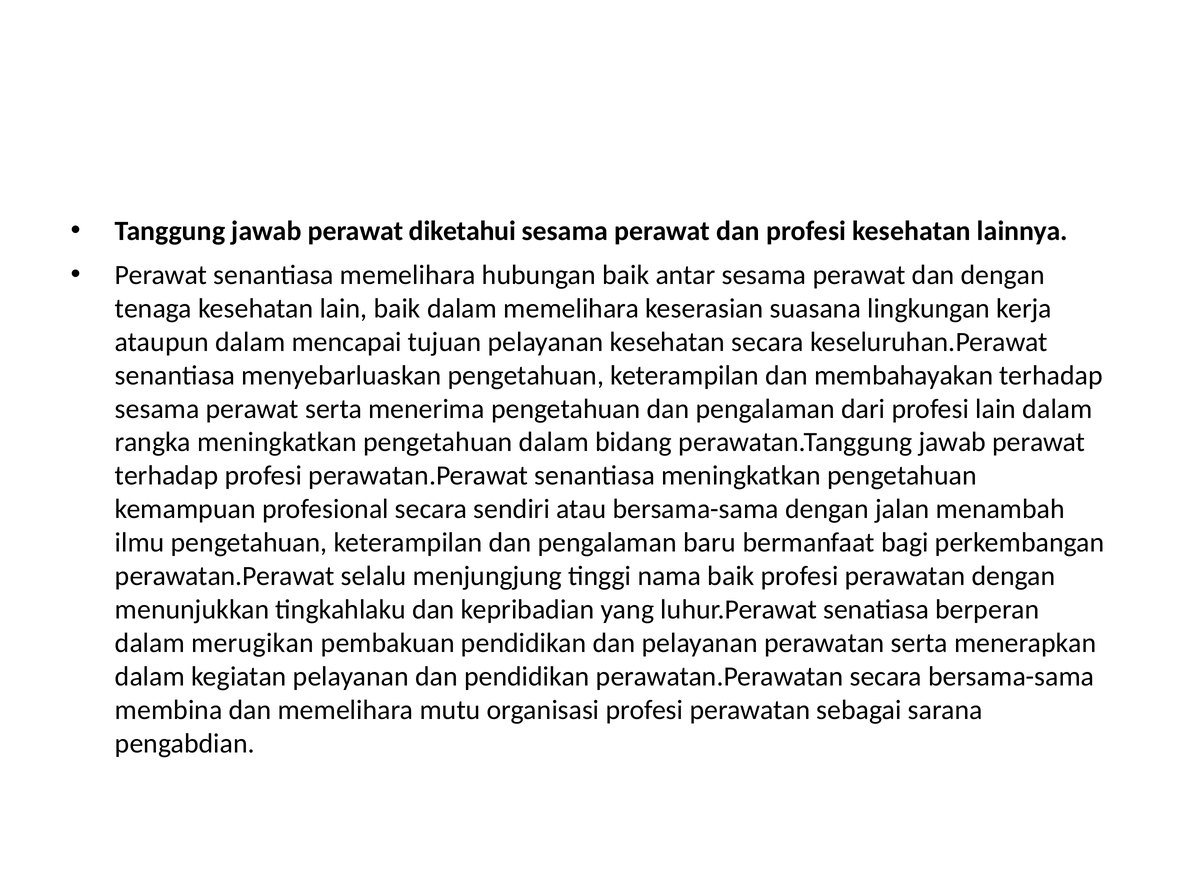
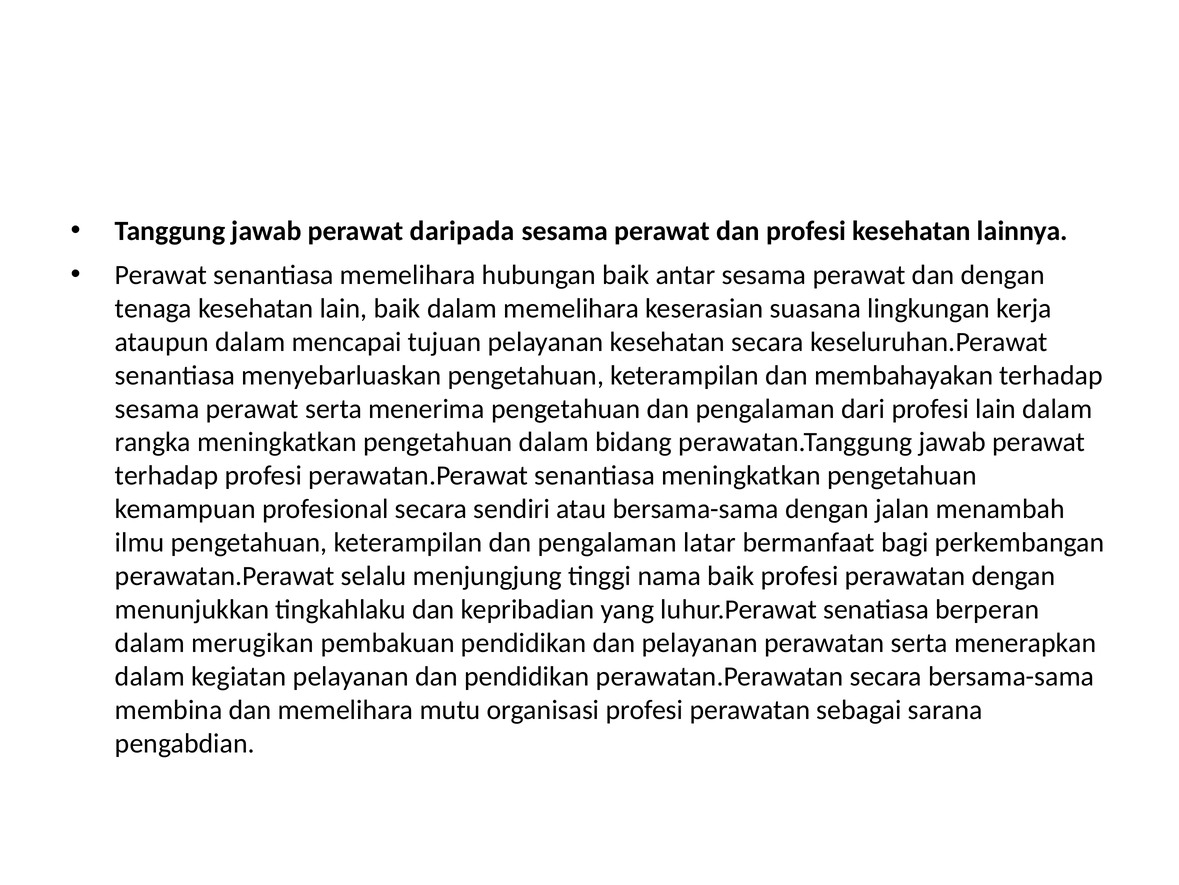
diketahui: diketahui -> daripada
baru: baru -> latar
